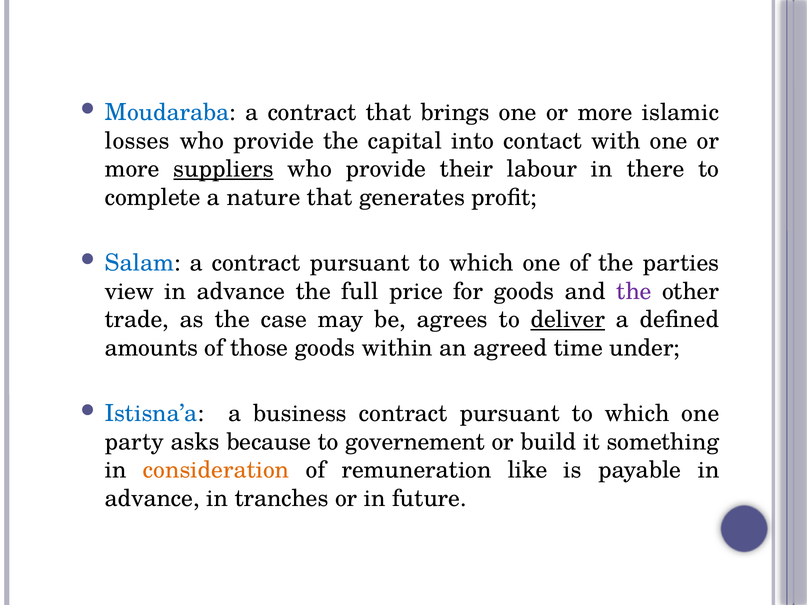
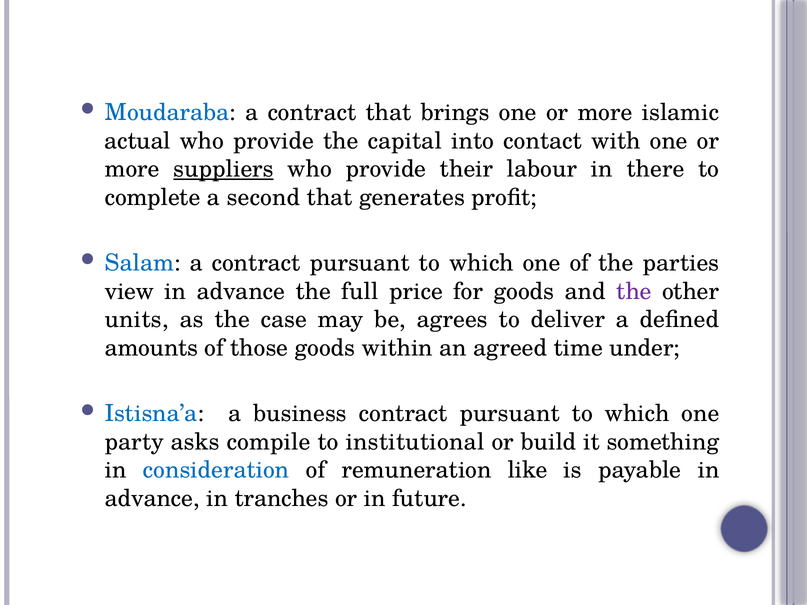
losses: losses -> actual
nature: nature -> second
trade: trade -> units
deliver underline: present -> none
because: because -> compile
governement: governement -> institutional
consideration colour: orange -> blue
